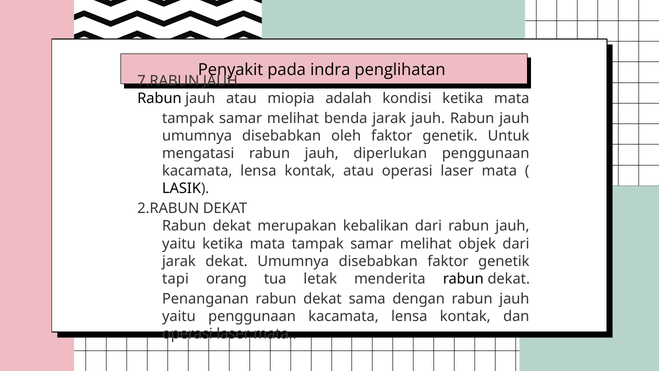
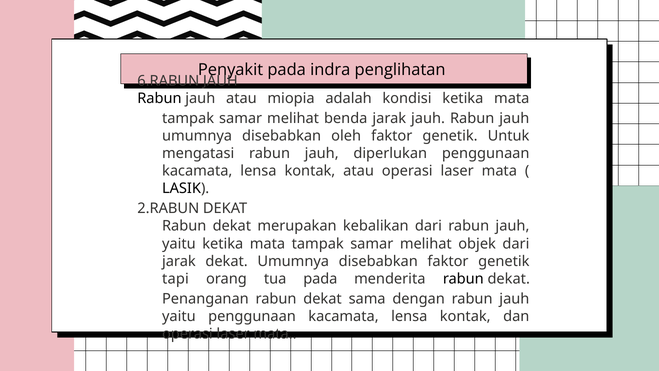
7.RABUN: 7.RABUN -> 6.RABUN
tua letak: letak -> pada
